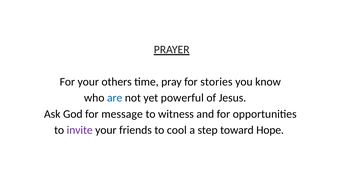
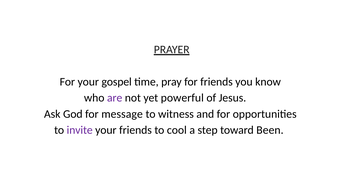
others: others -> gospel
for stories: stories -> friends
are colour: blue -> purple
Hope: Hope -> Been
